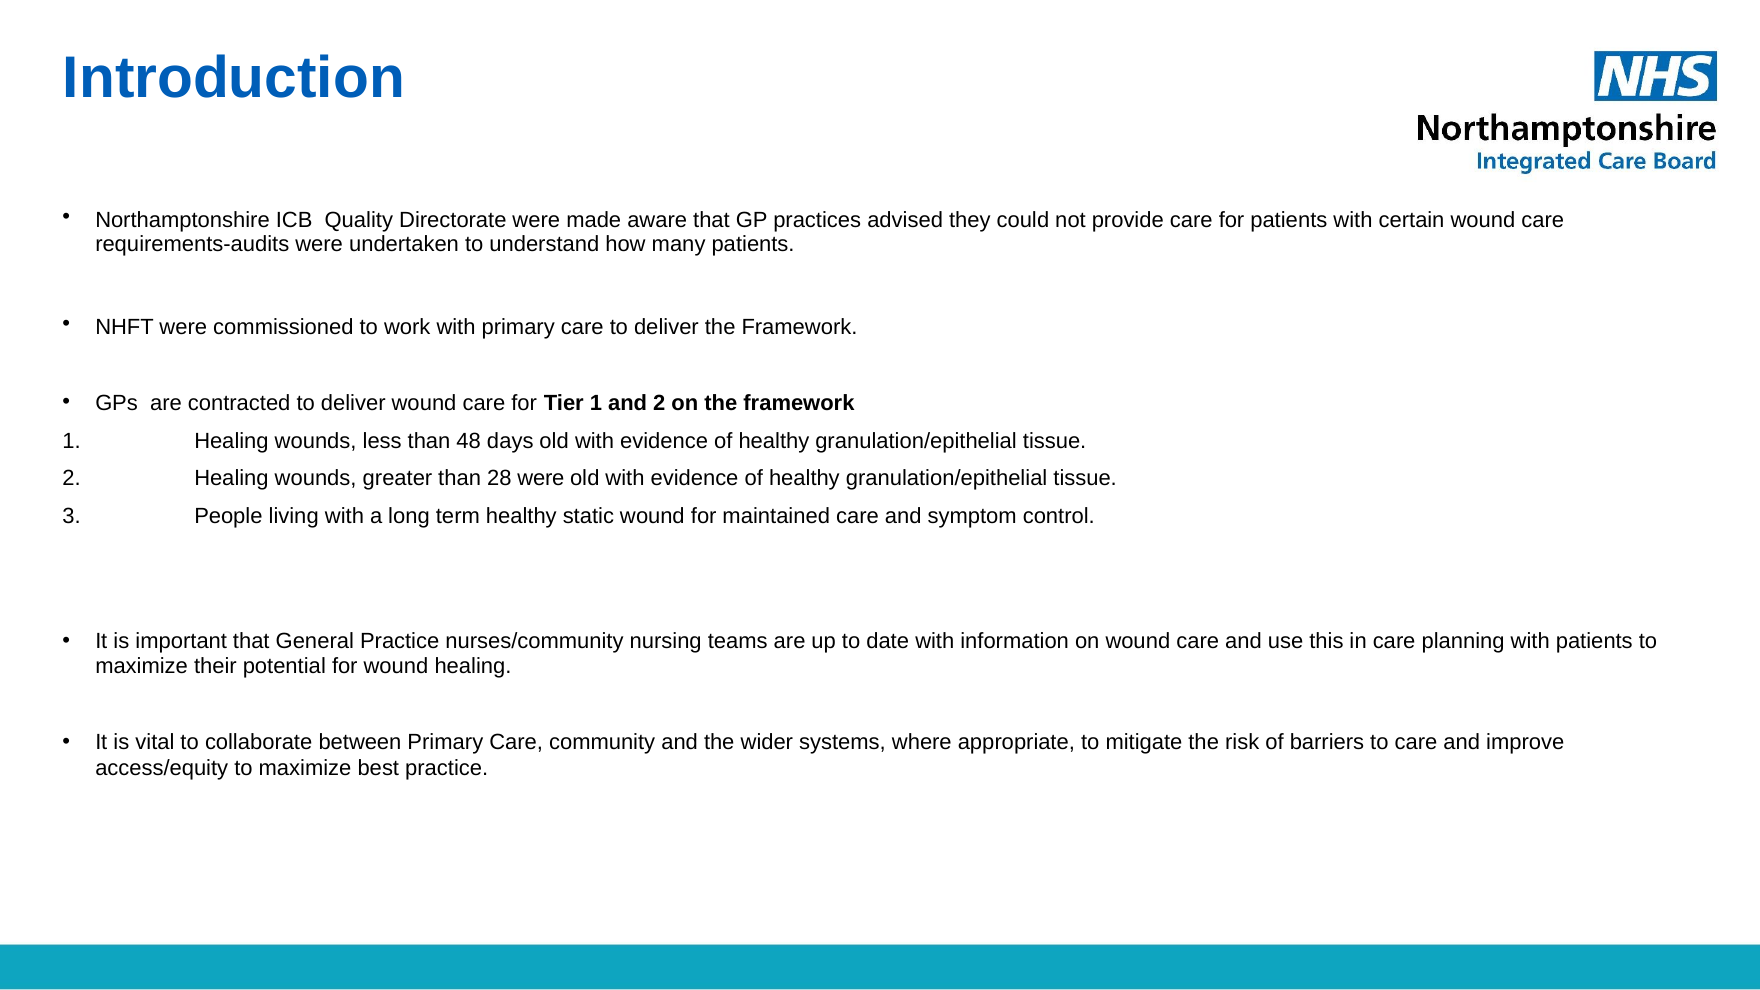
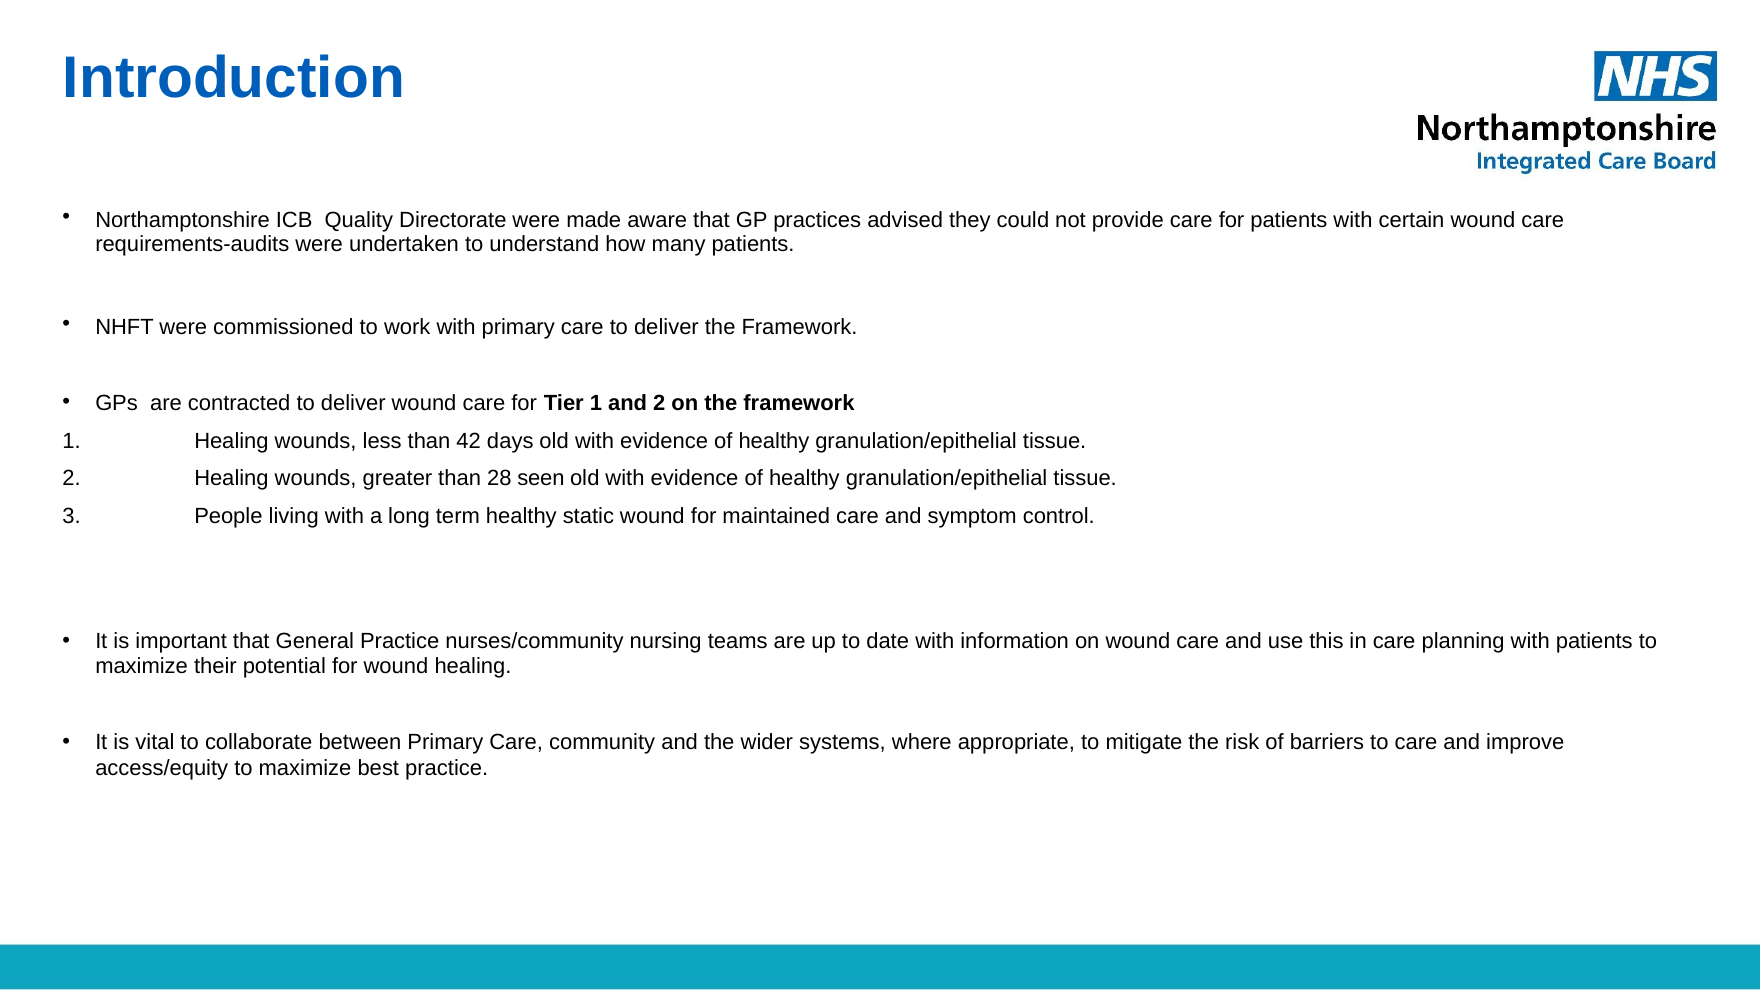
48: 48 -> 42
28 were: were -> seen
